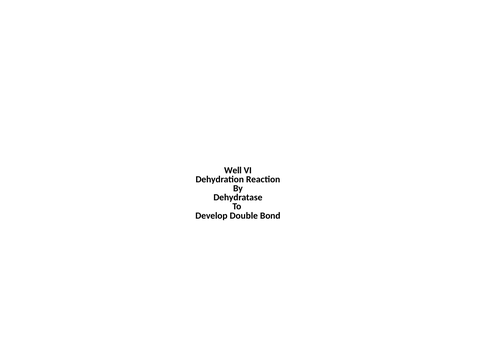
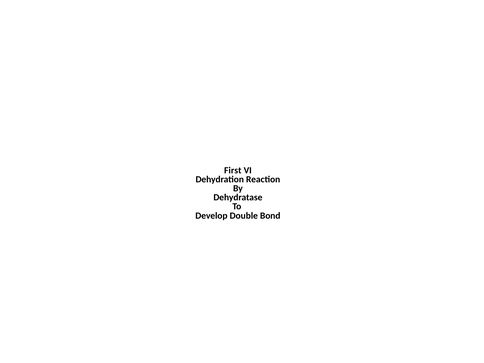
Well: Well -> First
